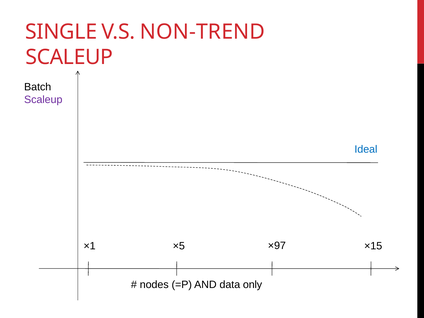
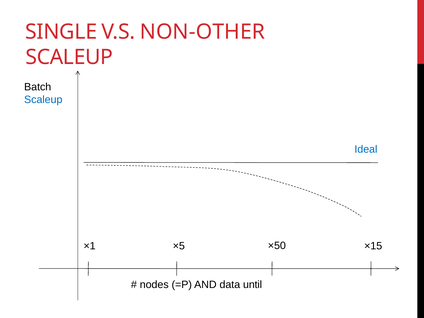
NON-TREND: NON-TREND -> NON-OTHER
Scaleup at (43, 100) colour: purple -> blue
×97: ×97 -> ×50
only: only -> until
